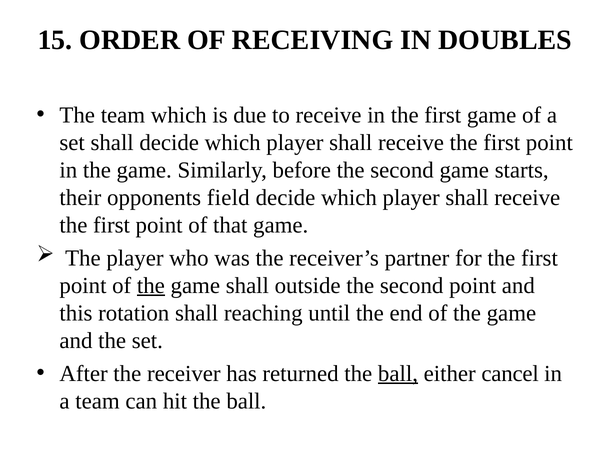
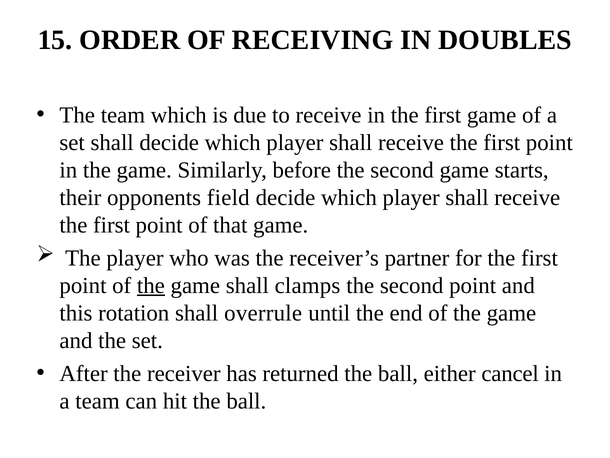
outside: outside -> clamps
reaching: reaching -> overrule
ball at (398, 373) underline: present -> none
